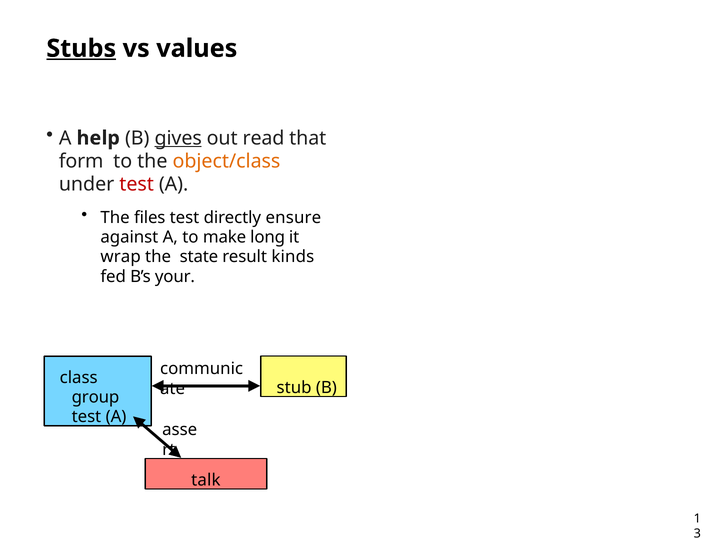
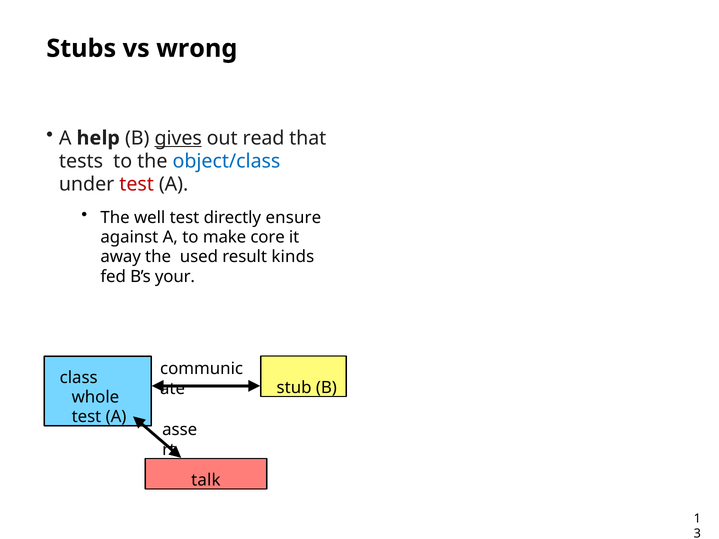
Stubs underline: present -> none
values: values -> wrong
form: form -> tests
object/class colour: orange -> blue
files: files -> well
long: long -> core
wrap: wrap -> away
state: state -> used
group: group -> whole
